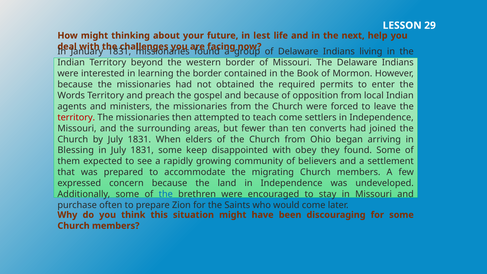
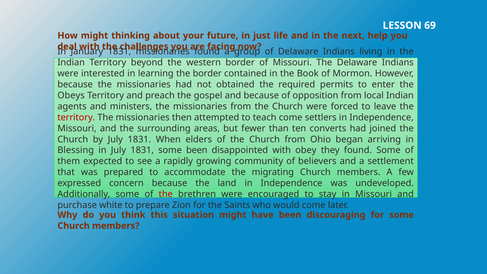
29: 29 -> 69
lest: lest -> just
Words: Words -> Obeys
some keep: keep -> been
the at (166, 194) colour: blue -> red
often: often -> white
